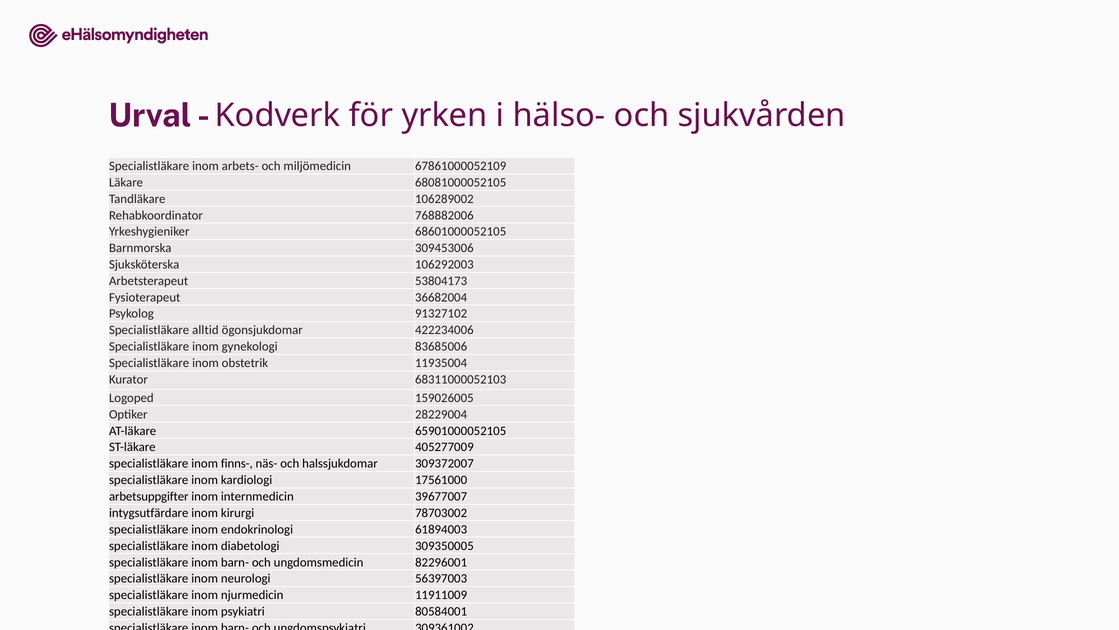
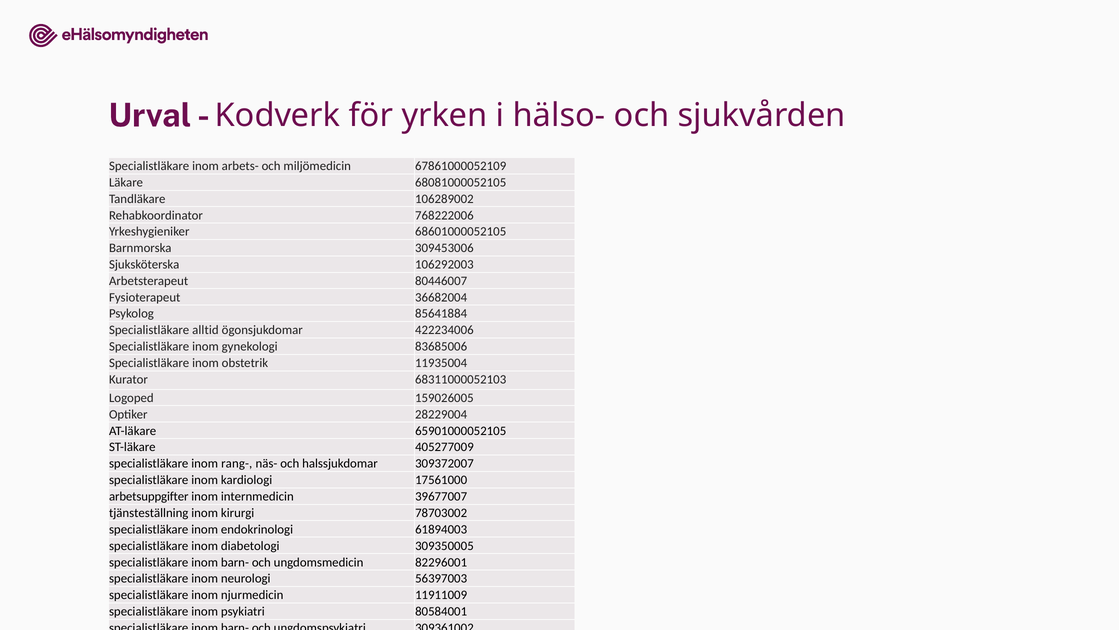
768882006: 768882006 -> 768222006
53804173: 53804173 -> 80446007
91327102: 91327102 -> 85641884
finns-: finns- -> rang-
intygsutfärdare: intygsutfärdare -> tjänsteställning
